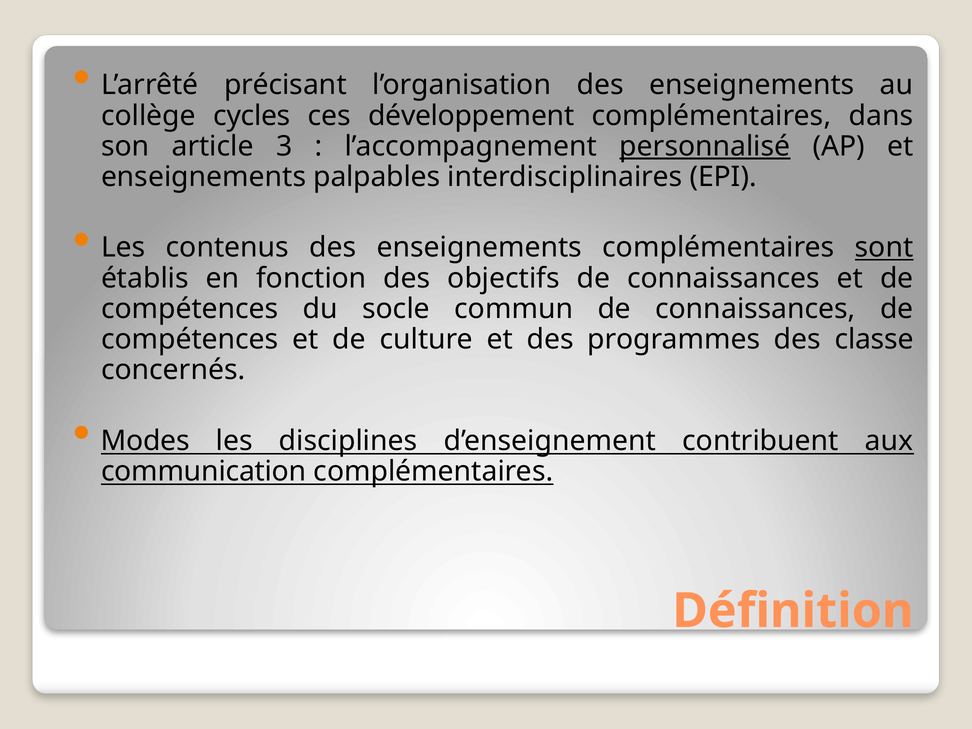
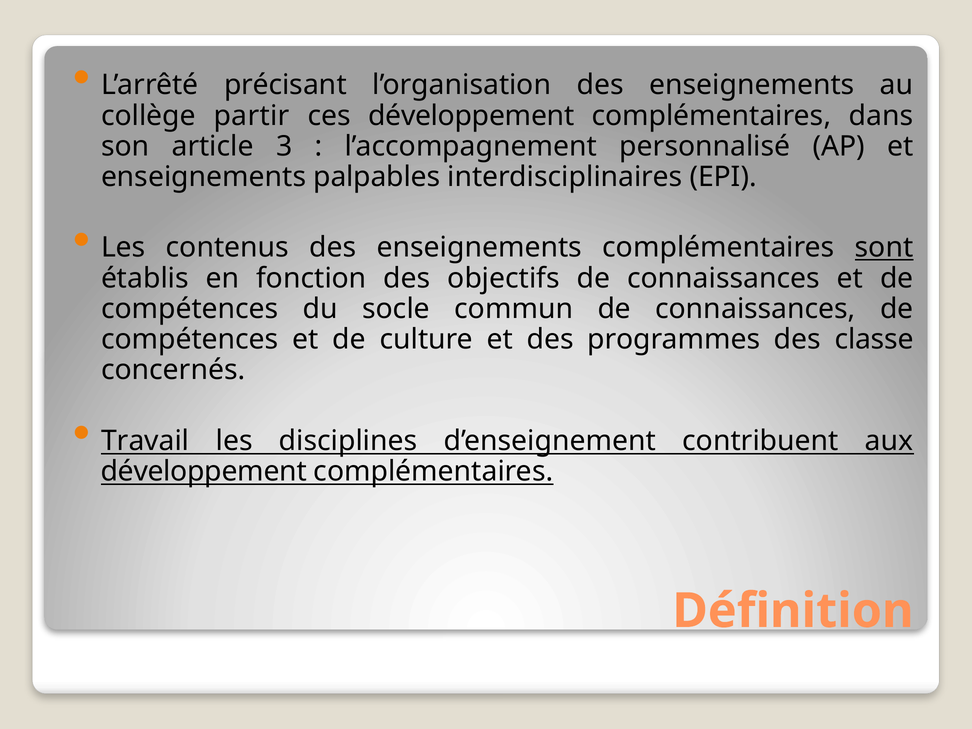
cycles: cycles -> partir
personnalisé underline: present -> none
Modes: Modes -> Travail
communication at (204, 471): communication -> développement
